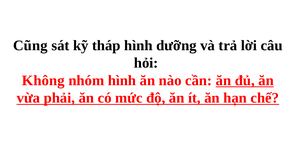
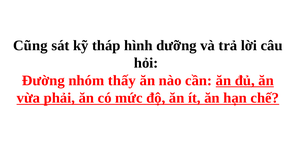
Không: Không -> Đường
nhóm hình: hình -> thấy
